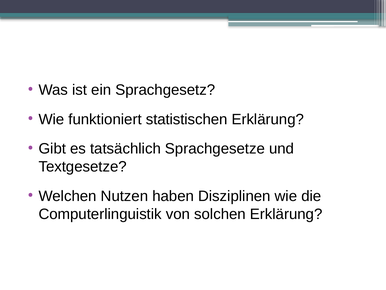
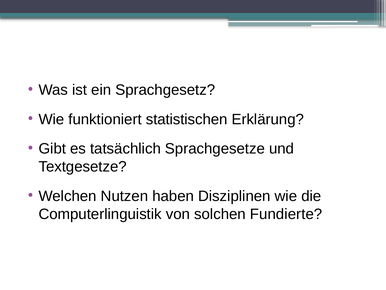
solchen Erklärung: Erklärung -> Fundierte
